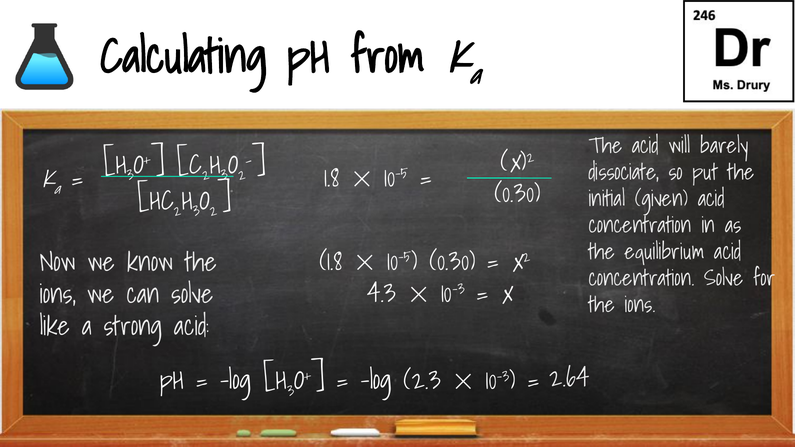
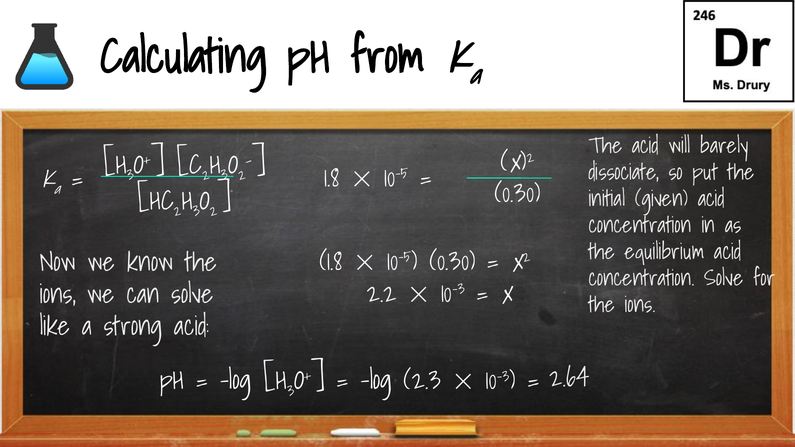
4.3: 4.3 -> 2.2
